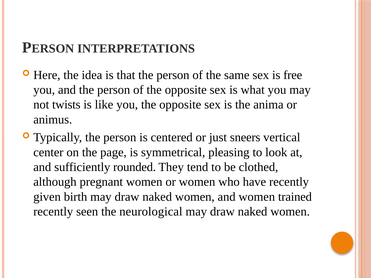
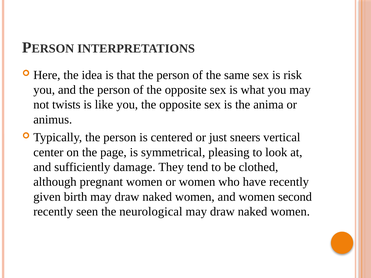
free: free -> risk
rounded: rounded -> damage
trained: trained -> second
